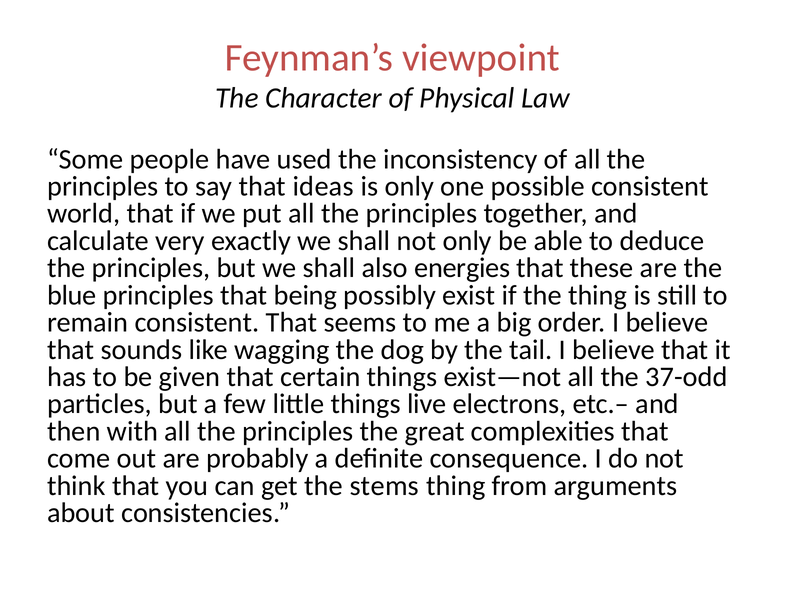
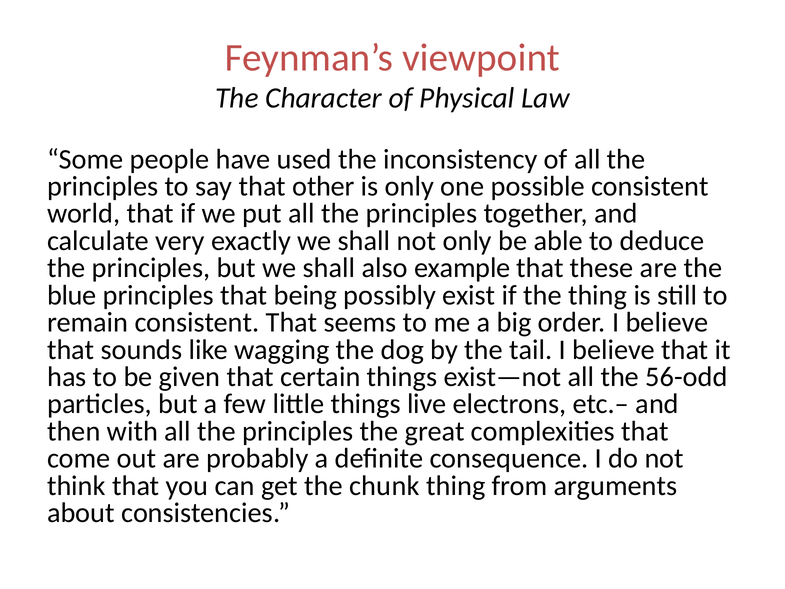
ideas: ideas -> other
energies: energies -> example
37-odd: 37-odd -> 56-odd
stems: stems -> chunk
